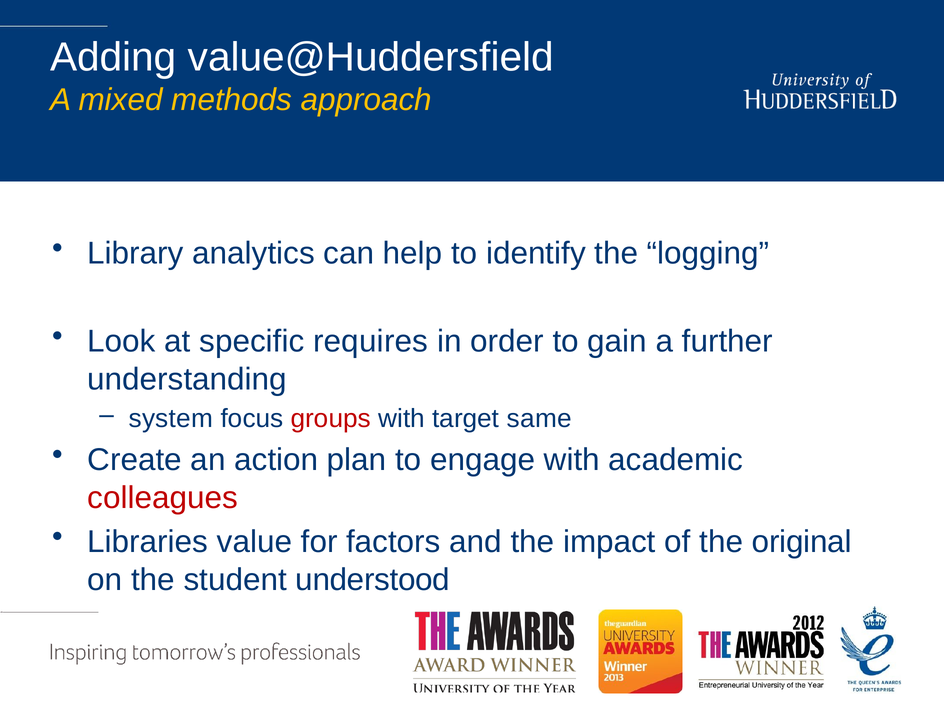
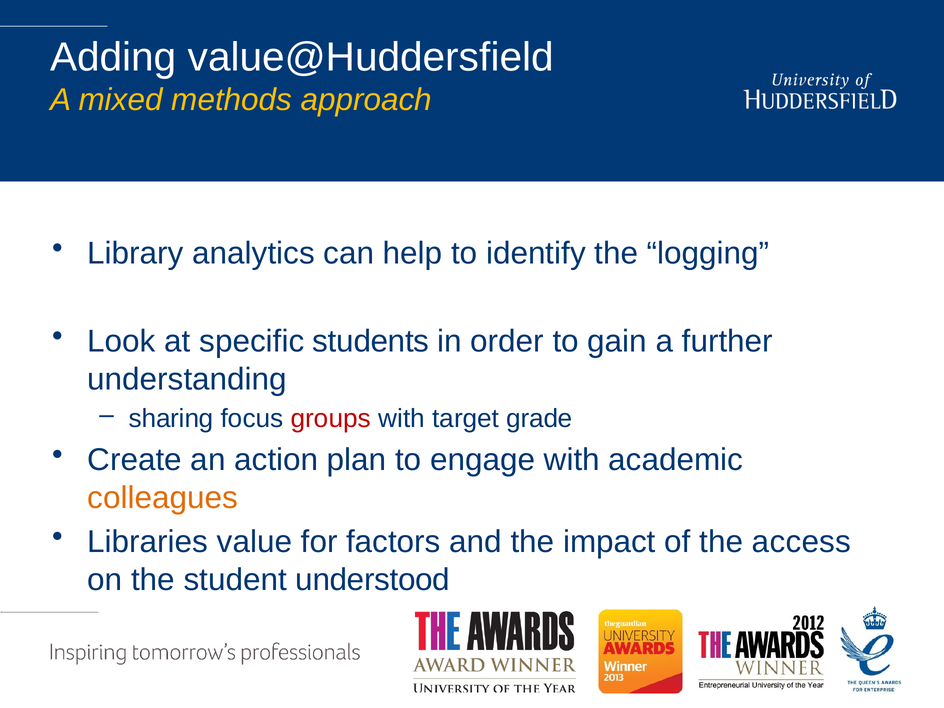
requires: requires -> students
system: system -> sharing
same: same -> grade
colleagues colour: red -> orange
original: original -> access
